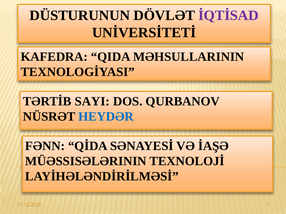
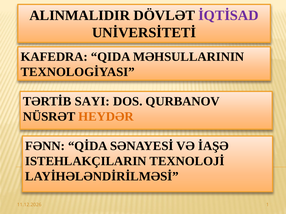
DÜSTURUNUN: DÜSTURUNUN -> ALINMALIDIR
HEYDƏR colour: blue -> orange
MÜƏSSISƏLƏRININ: MÜƏSSISƏLƏRININ -> ISTEHLAKÇILARIN
